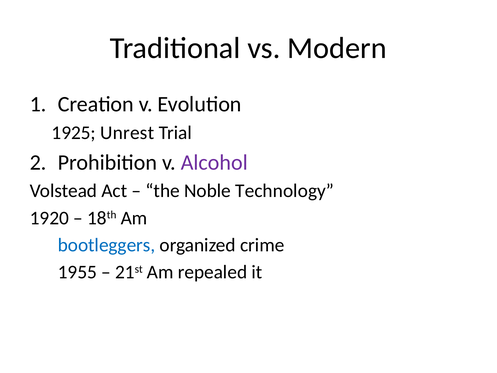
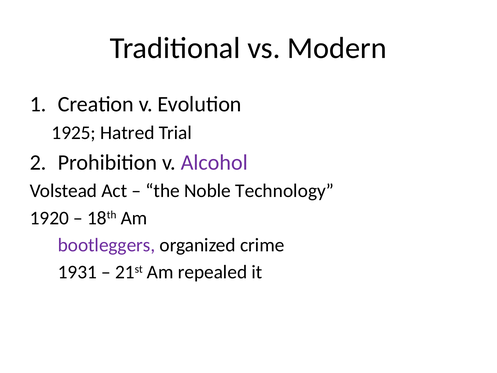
Unrest: Unrest -> Hatred
bootleggers colour: blue -> purple
1955: 1955 -> 1931
